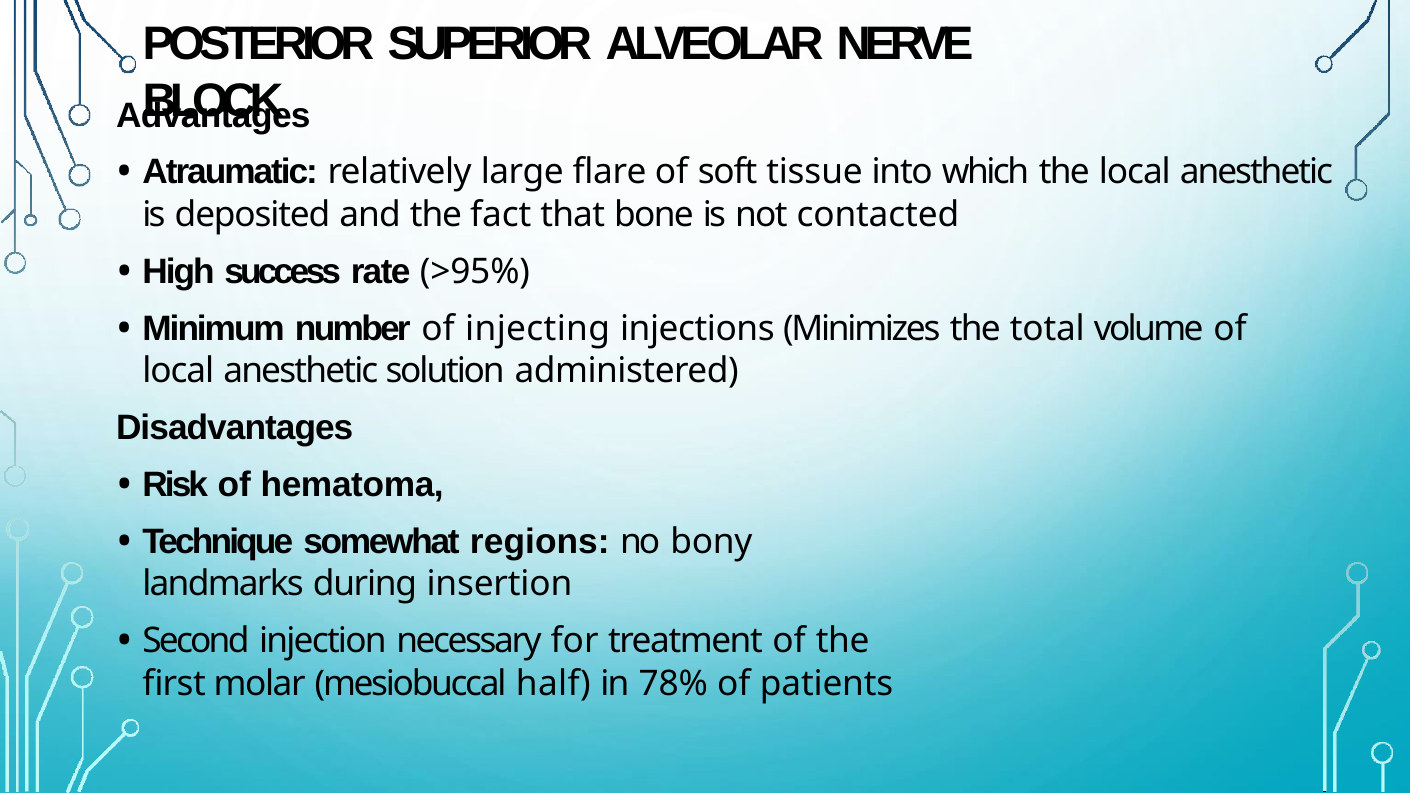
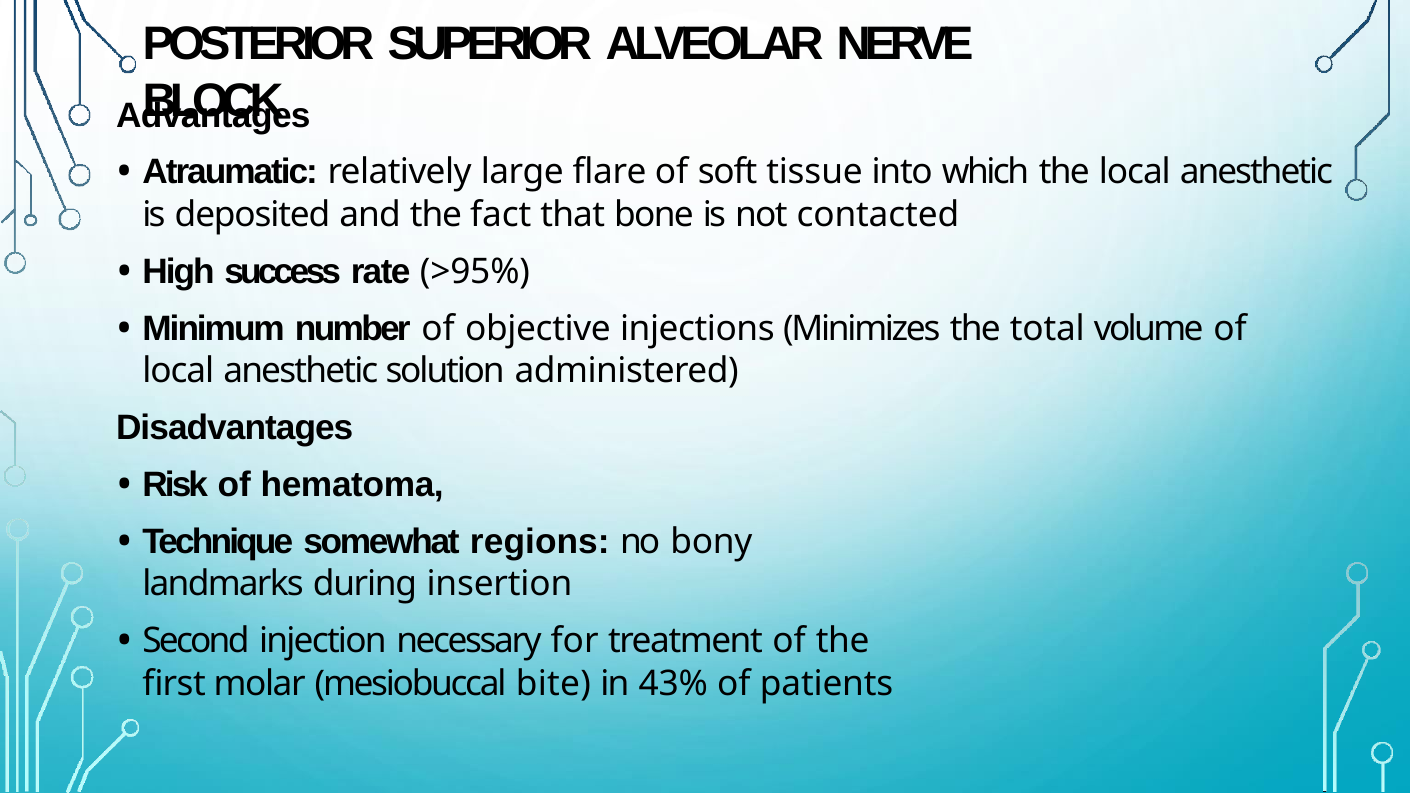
injecting: injecting -> objective
half: half -> bite
78%: 78% -> 43%
